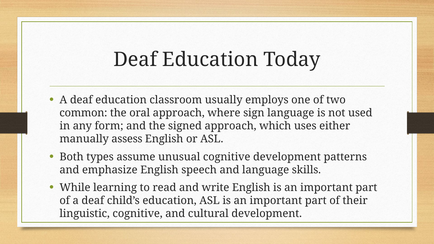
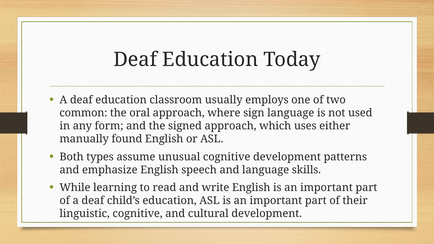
assess: assess -> found
